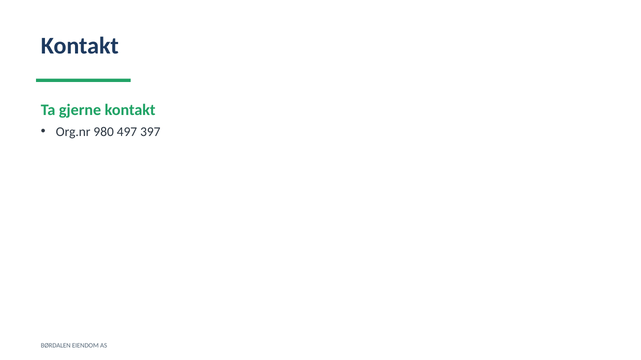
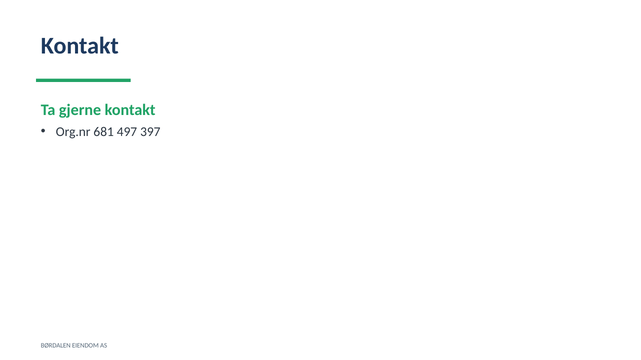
980: 980 -> 681
